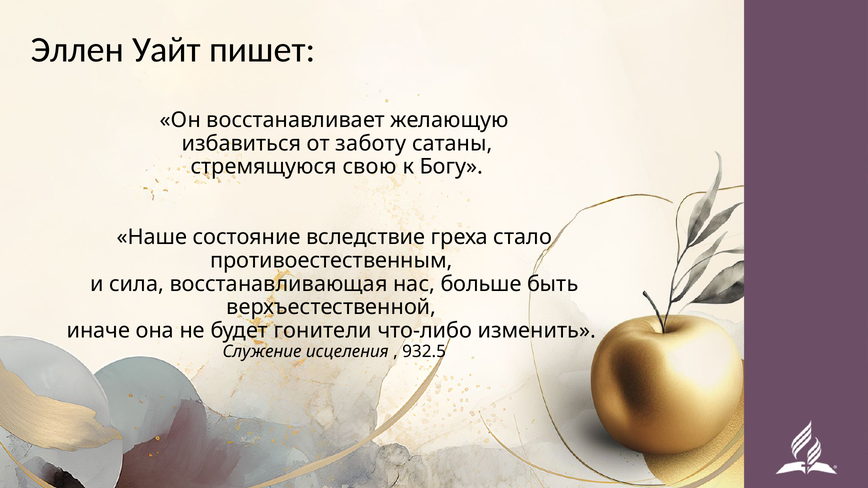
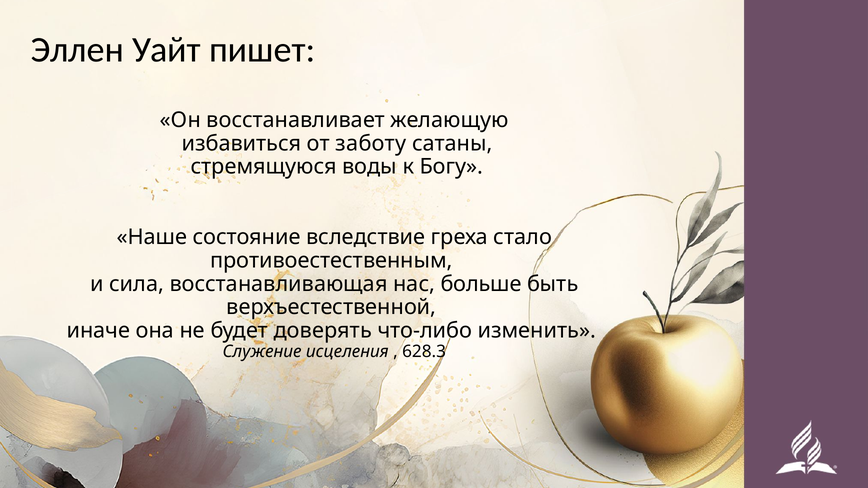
свою: свою -> воды
гонители: гонители -> доверять
932.5: 932.5 -> 628.3
